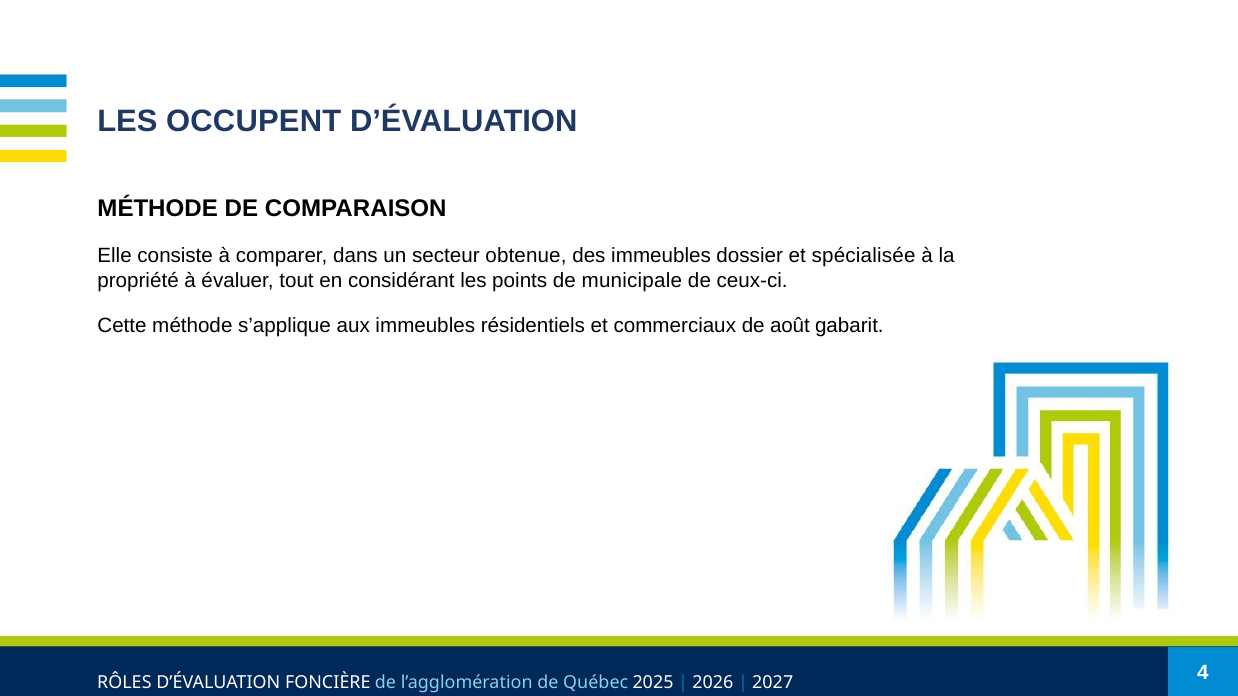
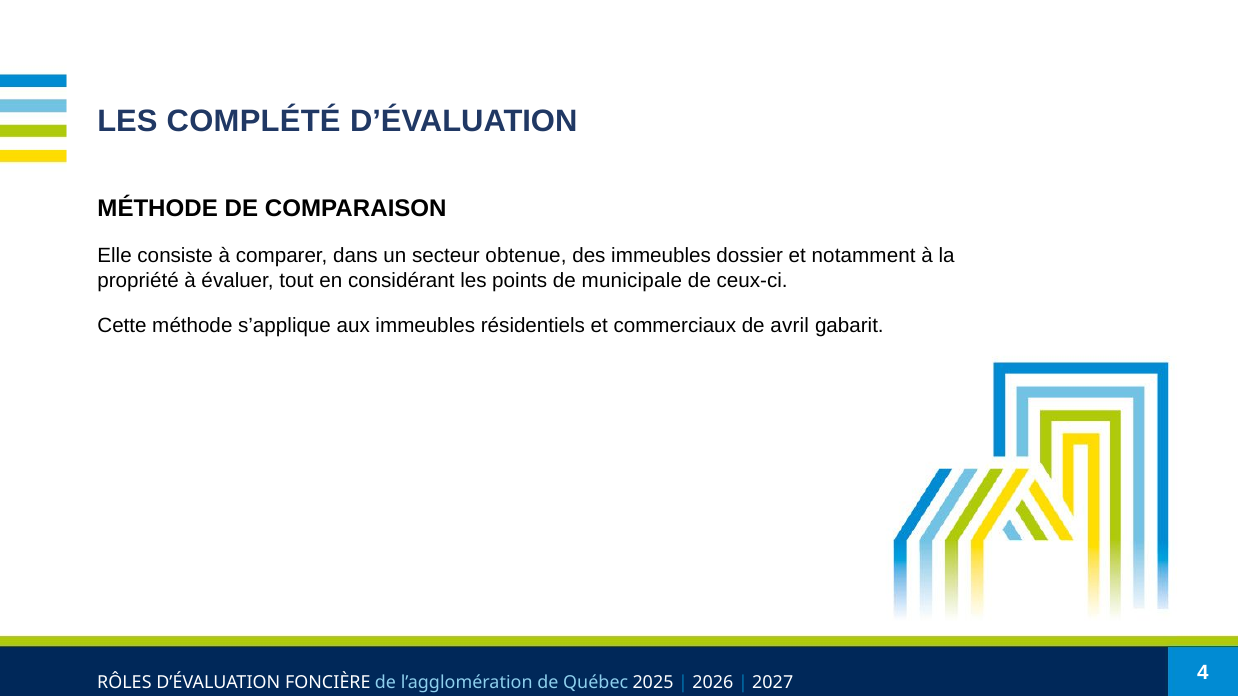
OCCUPENT: OCCUPENT -> COMPLÉTÉ
spécialisée: spécialisée -> notamment
août: août -> avril
